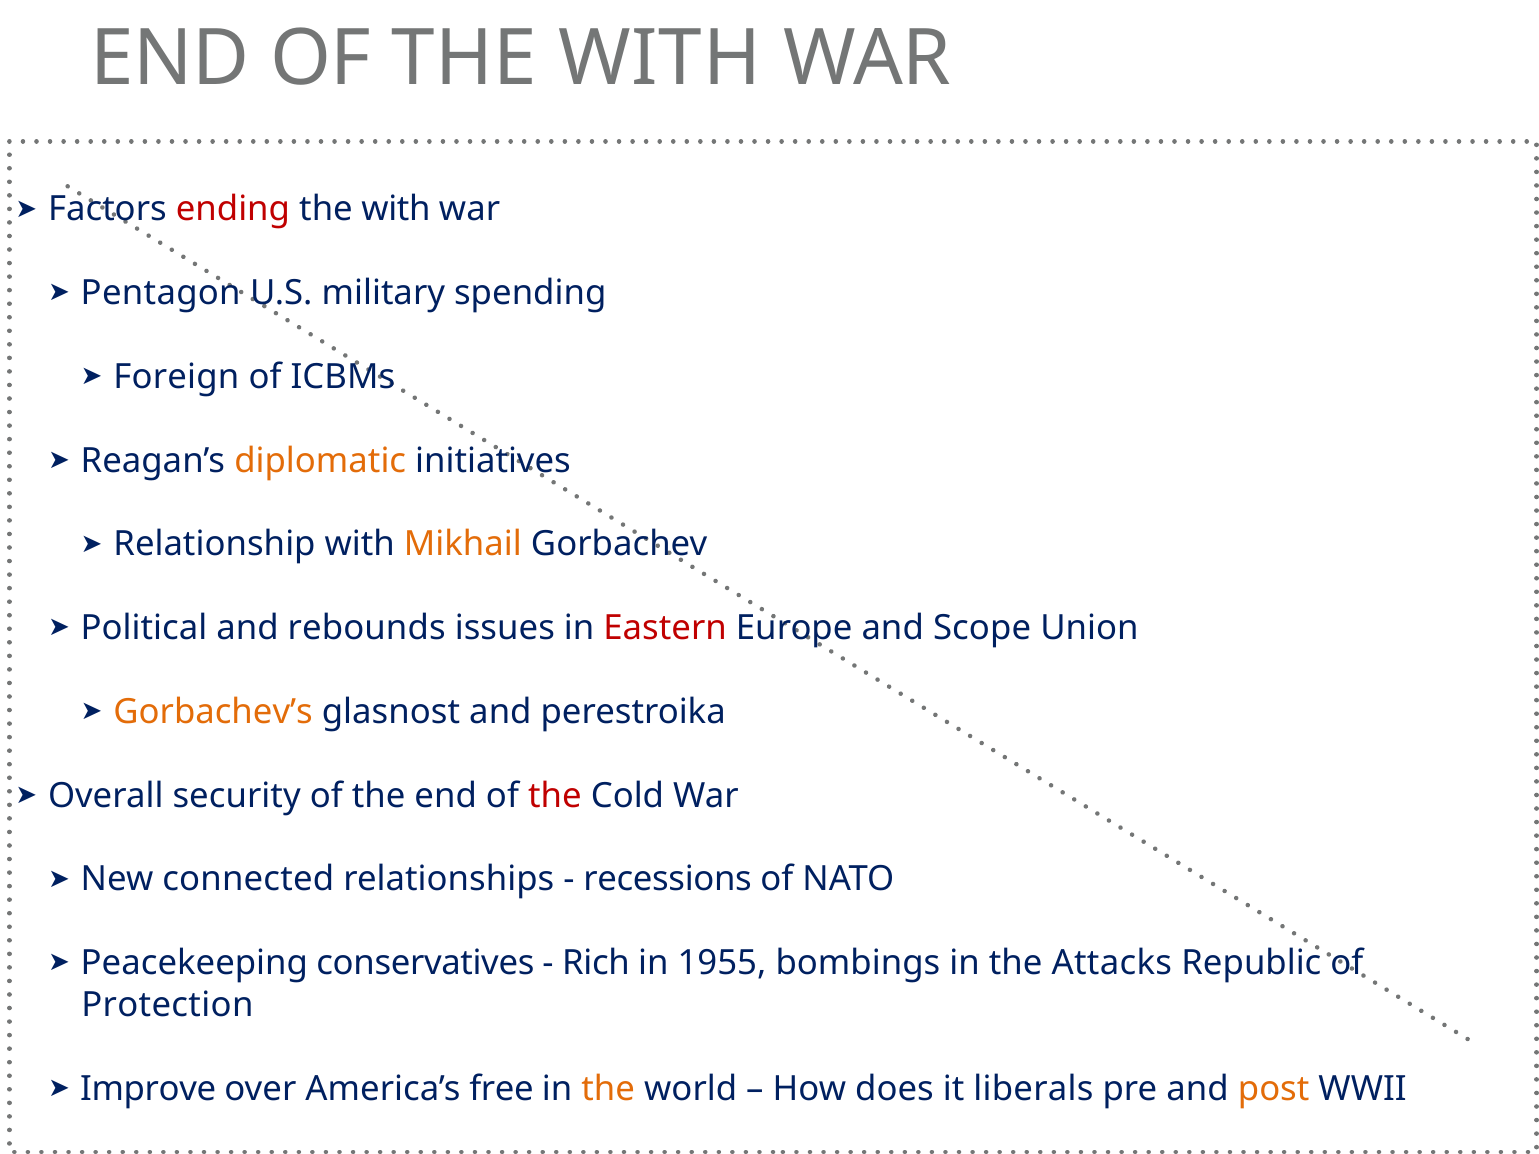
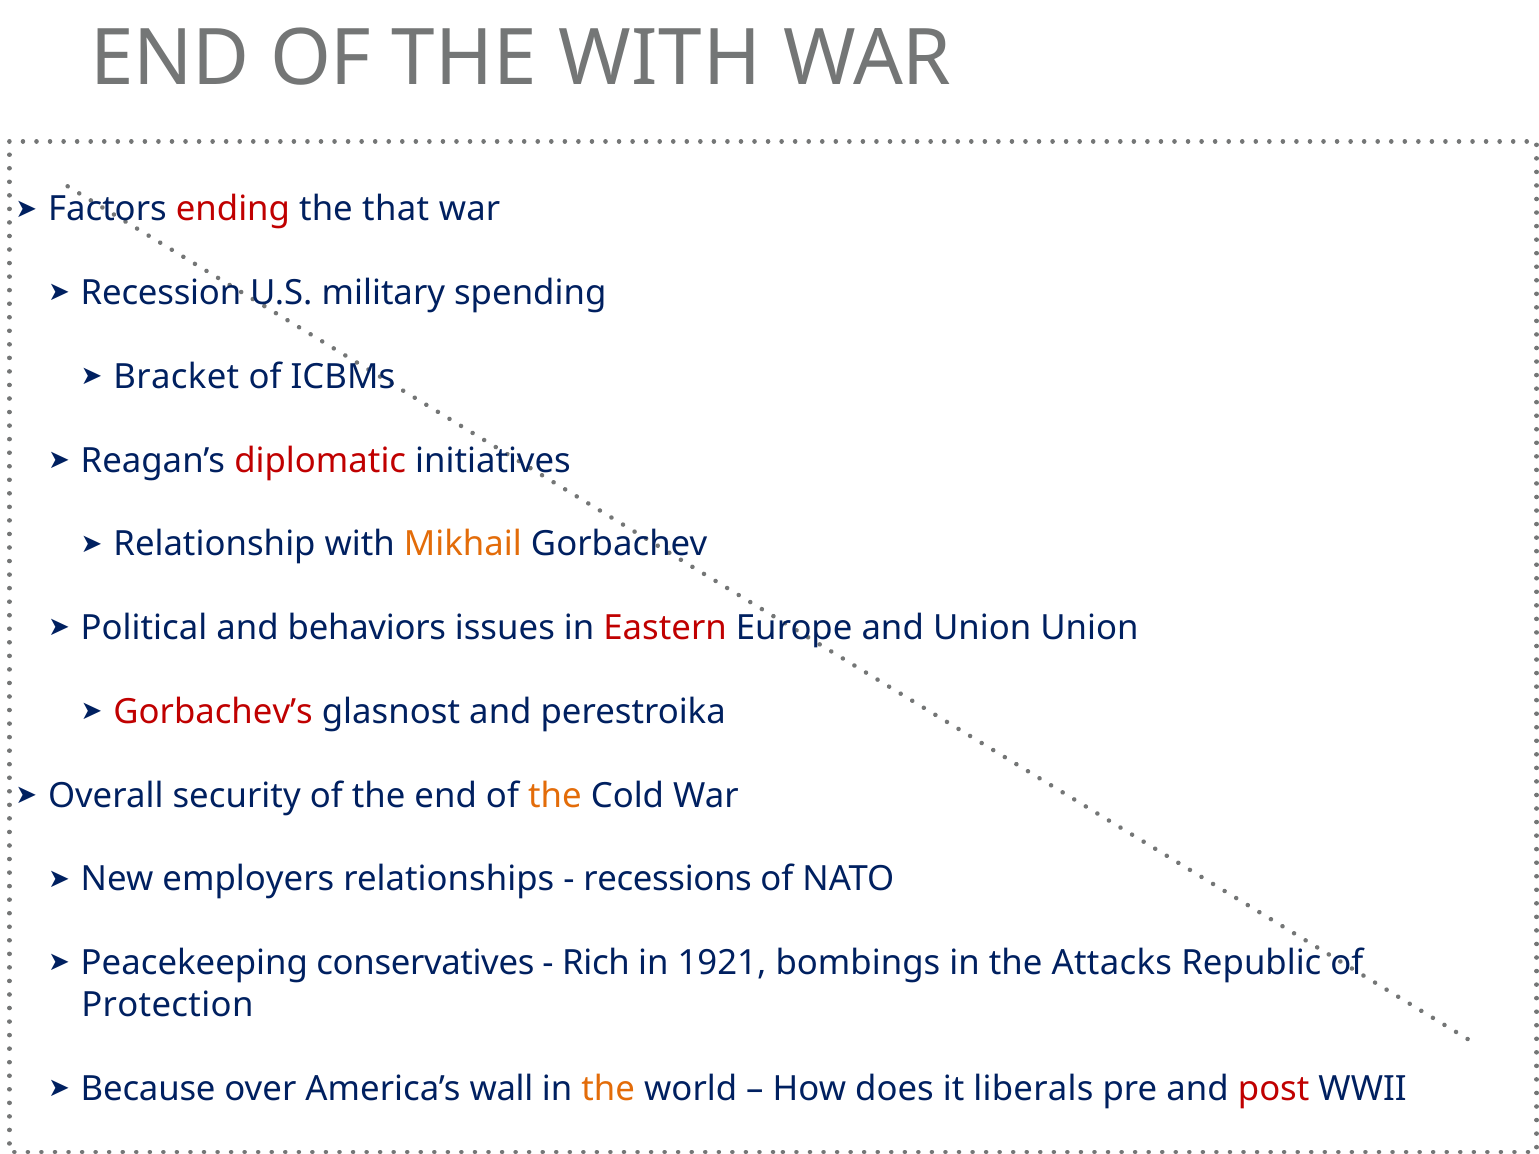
with at (396, 210): with -> that
Pentagon: Pentagon -> Recession
Foreign: Foreign -> Bracket
diplomatic colour: orange -> red
rebounds: rebounds -> behaviors
and Scope: Scope -> Union
Gorbachev’s colour: orange -> red
the at (555, 796) colour: red -> orange
connected: connected -> employers
1955: 1955 -> 1921
Improve: Improve -> Because
free: free -> wall
post colour: orange -> red
